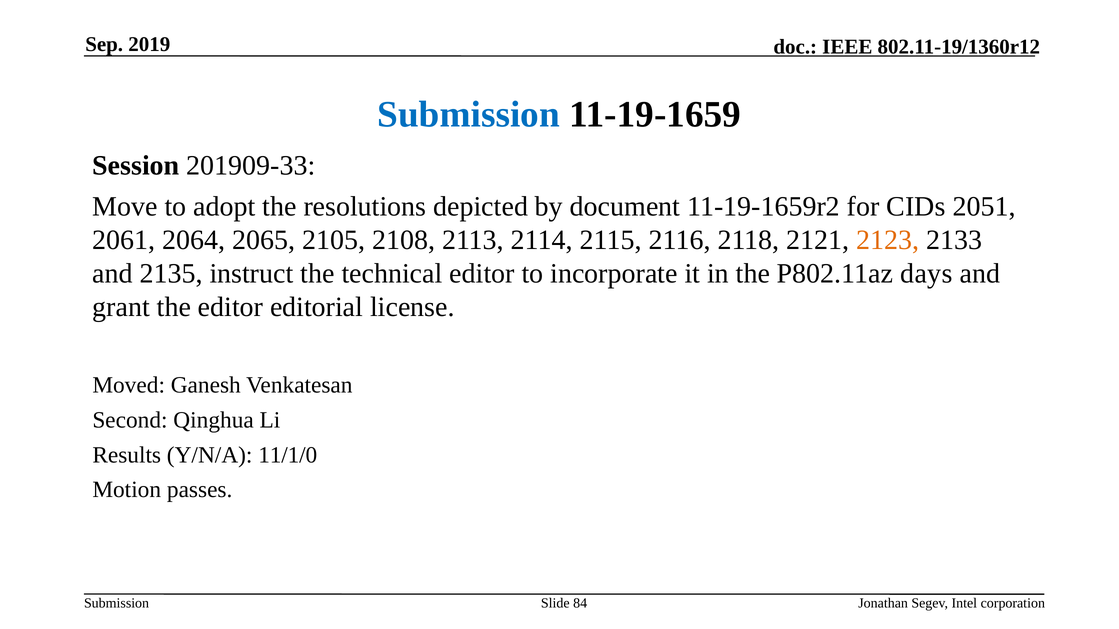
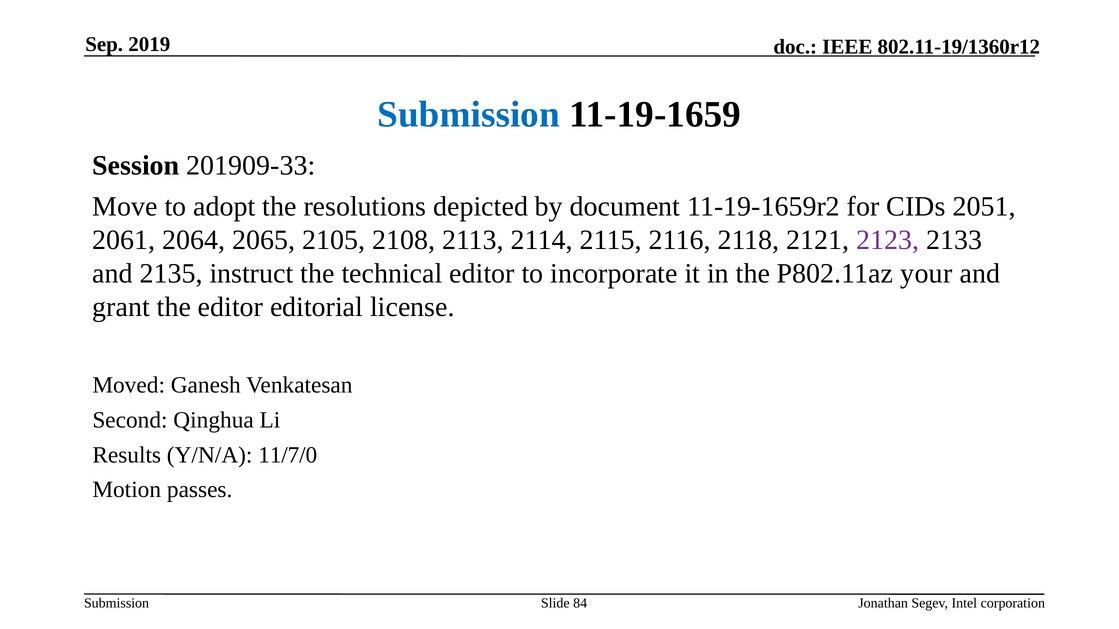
2123 colour: orange -> purple
days: days -> your
11/1/0: 11/1/0 -> 11/7/0
